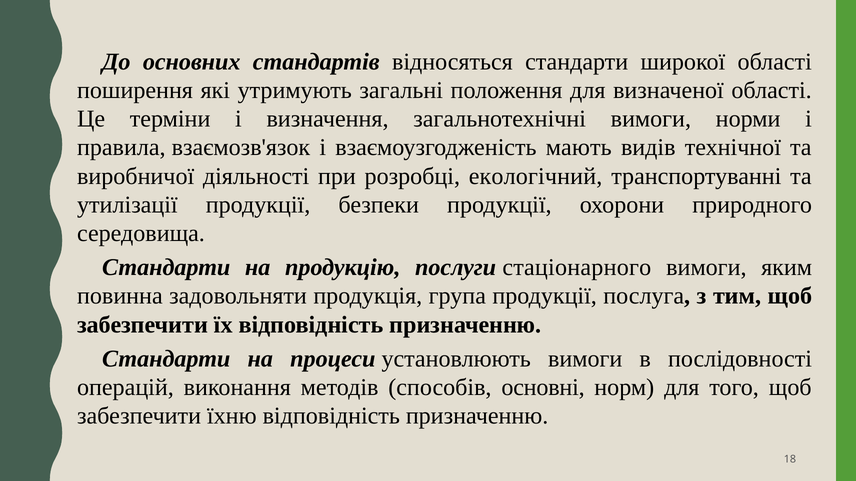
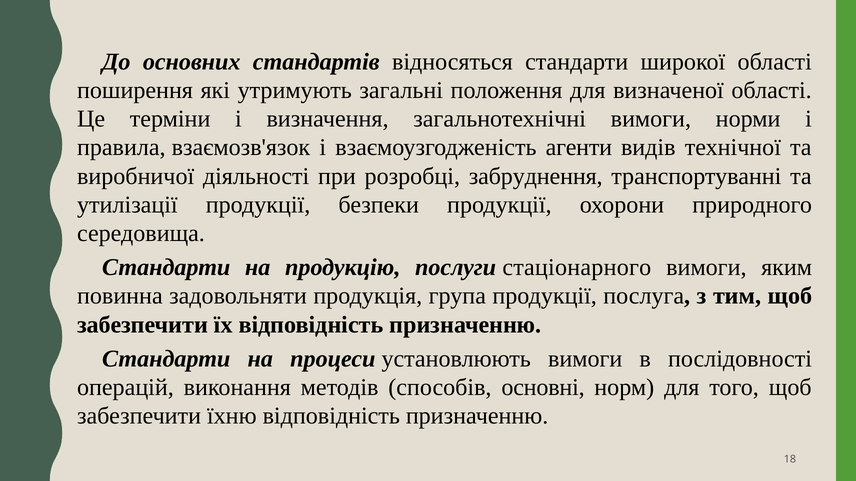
мають: мають -> агенти
екологічний: екологічний -> забруднення
